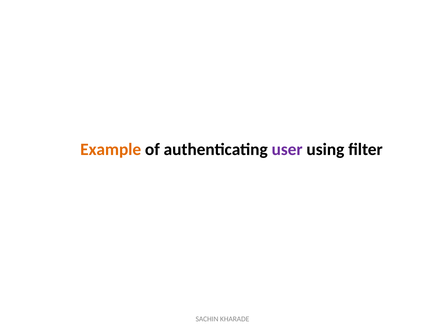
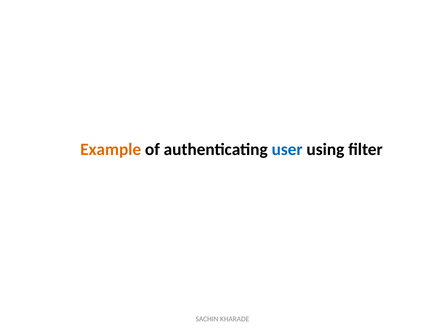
user colour: purple -> blue
